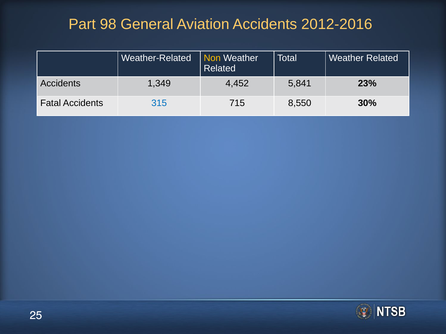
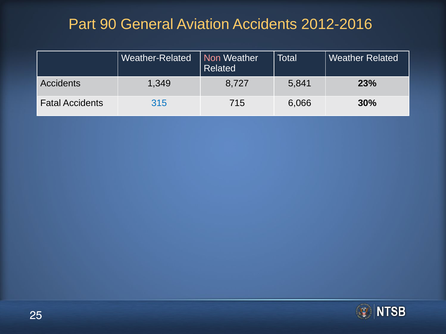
98: 98 -> 90
Non colour: yellow -> pink
4,452: 4,452 -> 8,727
8,550: 8,550 -> 6,066
